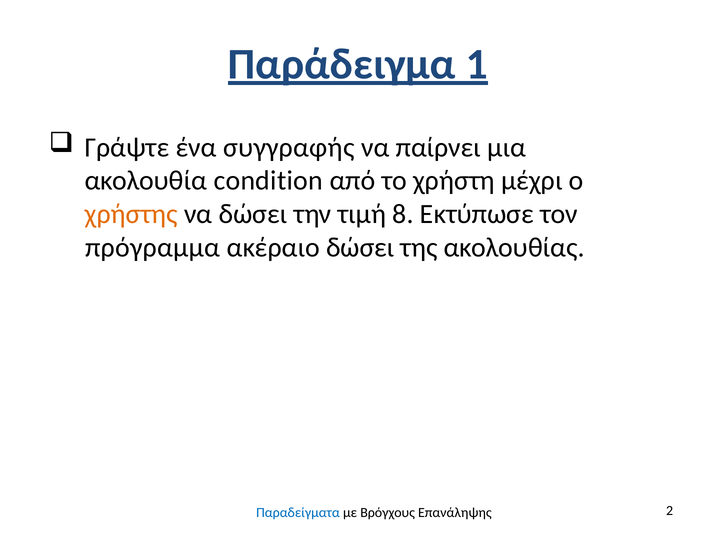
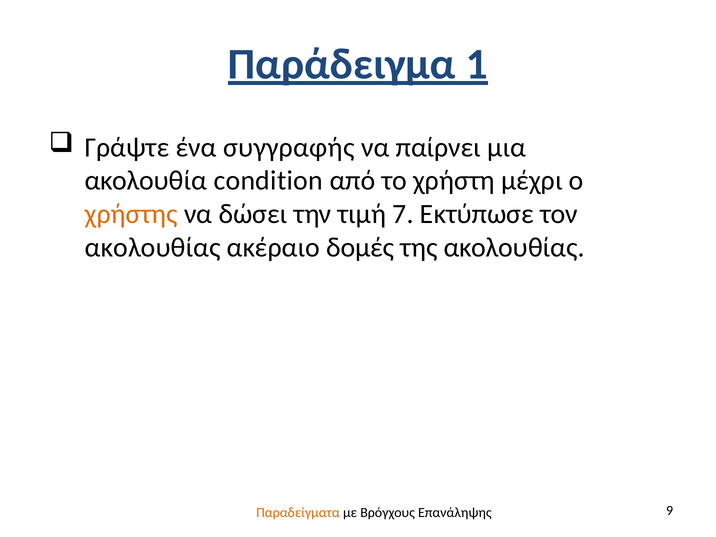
8: 8 -> 7
πρόγραμμα at (153, 247): πρόγραμμα -> ακολουθίας
ακέραιο δώσει: δώσει -> δομές
Παραδείγματα colour: blue -> orange
2: 2 -> 9
